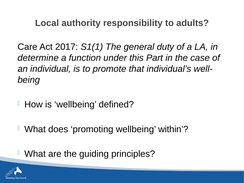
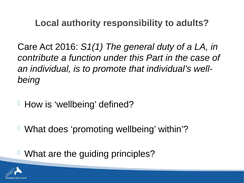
2017: 2017 -> 2016
determine: determine -> contribute
